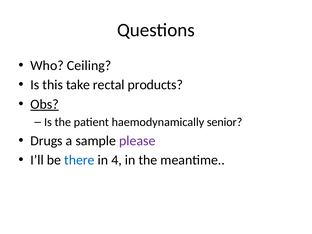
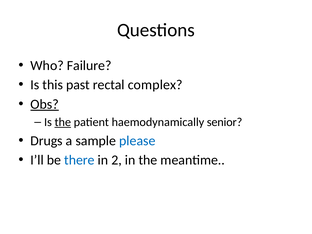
Ceiling: Ceiling -> Failure
take: take -> past
products: products -> complex
the at (63, 122) underline: none -> present
please colour: purple -> blue
4: 4 -> 2
